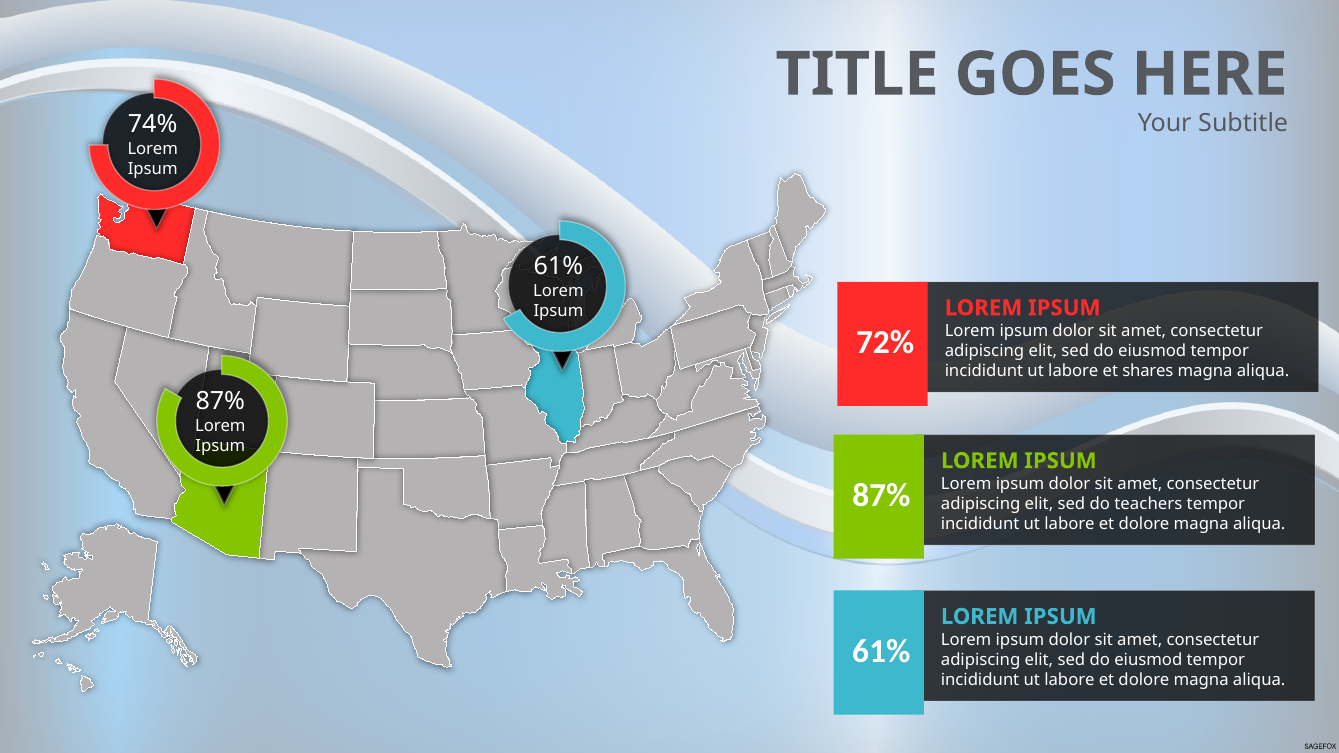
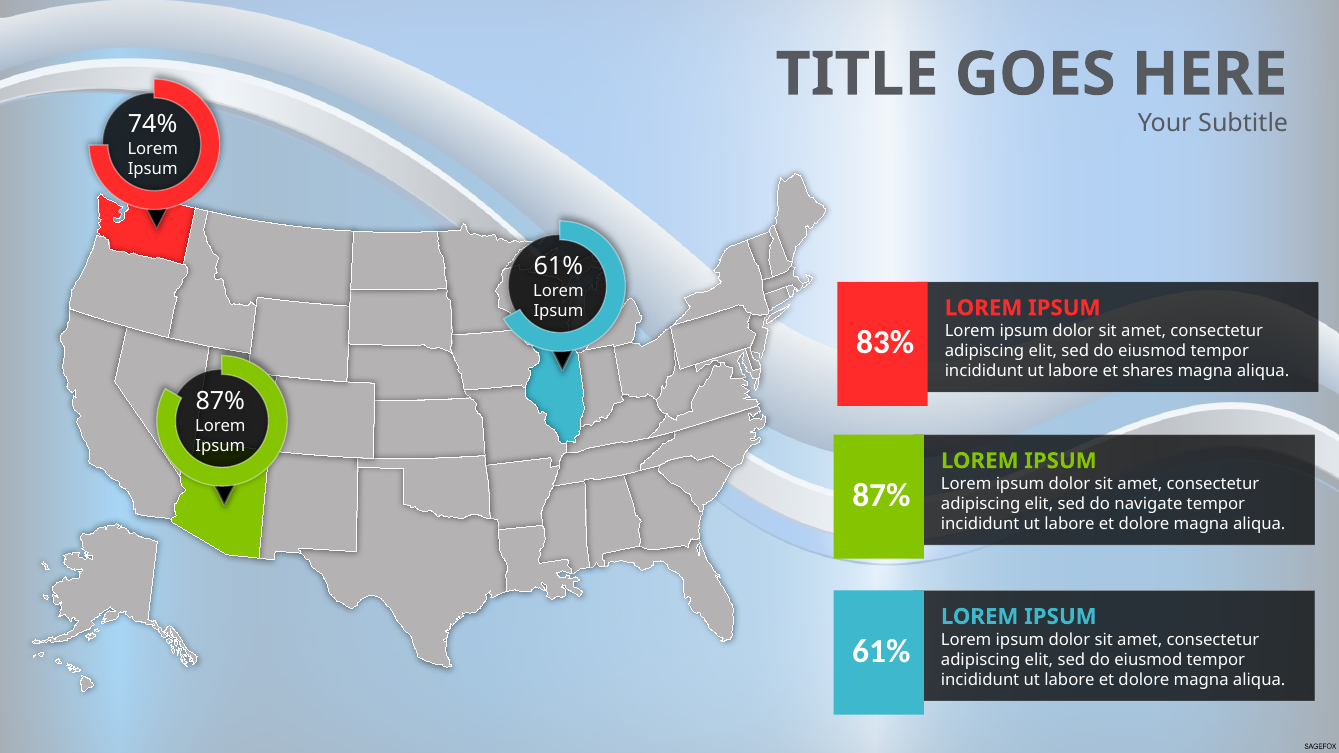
72%: 72% -> 83%
teachers: teachers -> navigate
